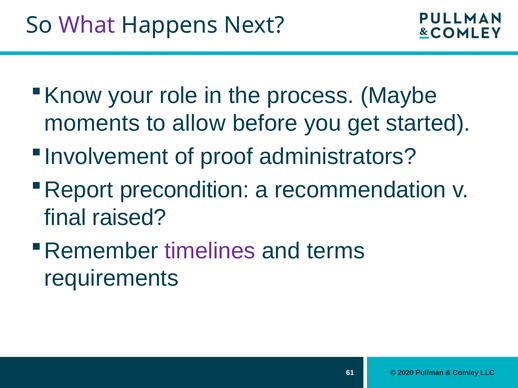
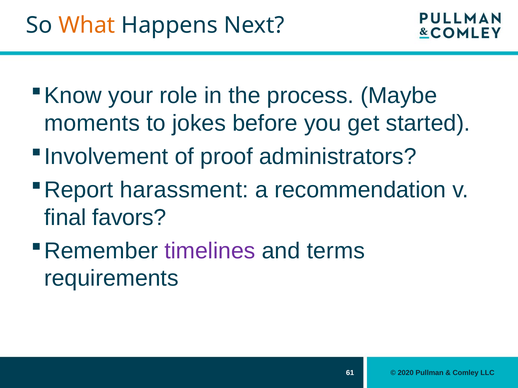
What colour: purple -> orange
allow: allow -> jokes
precondition: precondition -> harassment
raised: raised -> favors
